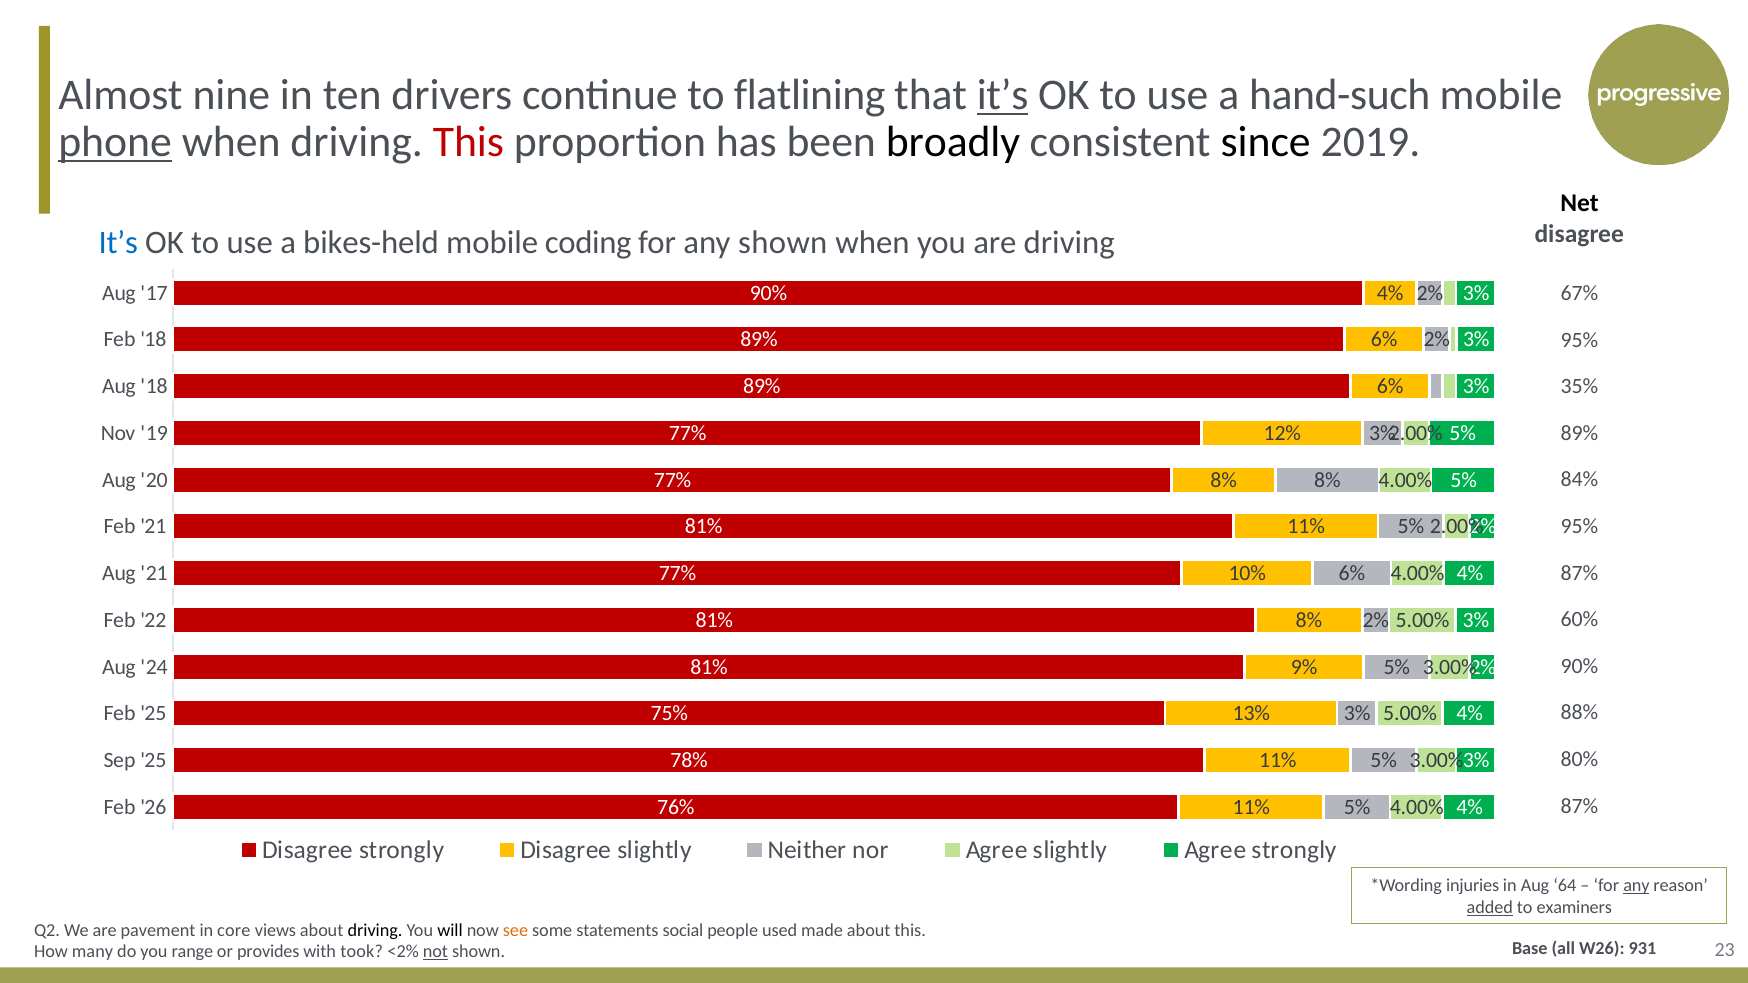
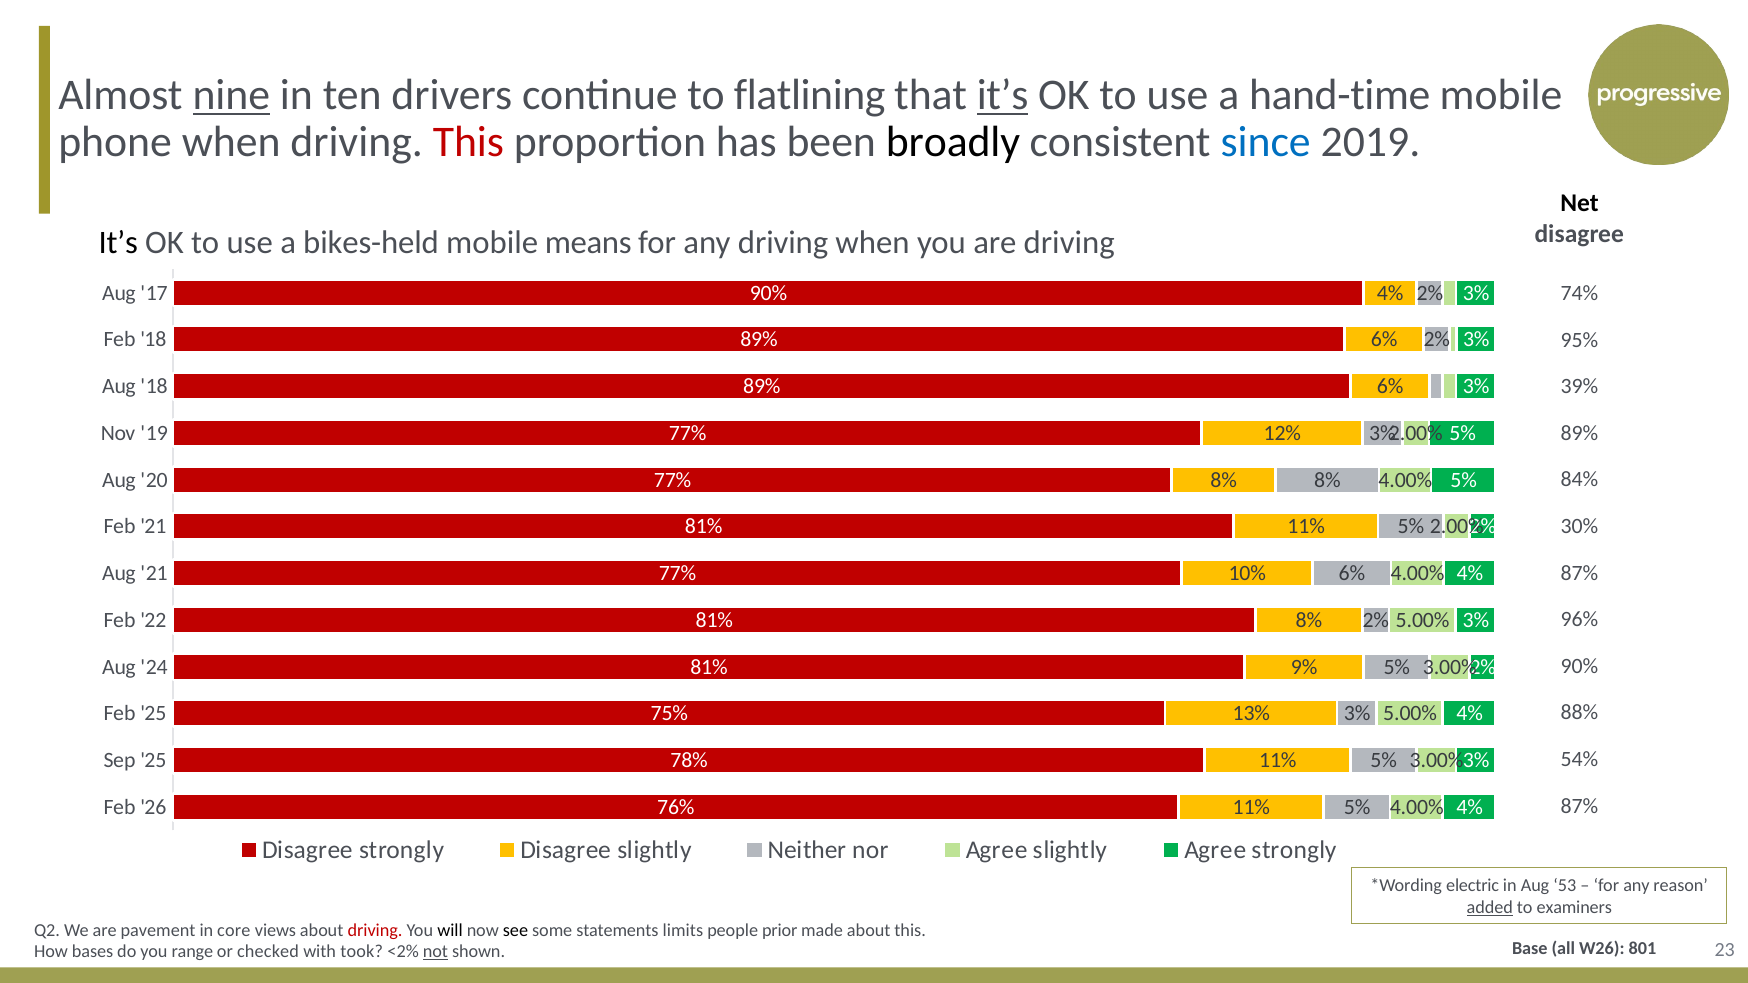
nine underline: none -> present
hand-such: hand-such -> hand-time
phone underline: present -> none
since colour: black -> blue
It’s at (118, 243) colour: blue -> black
coding: coding -> means
any shown: shown -> driving
67%: 67% -> 74%
35%: 35% -> 39%
95% at (1579, 526): 95% -> 30%
60%: 60% -> 96%
80%: 80% -> 54%
injuries: injuries -> electric
64: 64 -> 53
any at (1636, 886) underline: present -> none
driving at (375, 930) colour: black -> red
see colour: orange -> black
social: social -> limits
used: used -> prior
931: 931 -> 801
many: many -> bases
provides: provides -> checked
